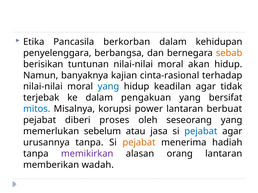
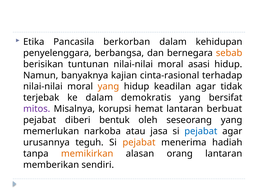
akan: akan -> asasi
yang at (108, 87) colour: blue -> orange
pengakuan: pengakuan -> demokratis
mitos colour: blue -> purple
power: power -> hemat
proses: proses -> bentuk
sebelum: sebelum -> narkoba
urusannya tanpa: tanpa -> teguh
memikirkan colour: purple -> orange
wadah: wadah -> sendiri
